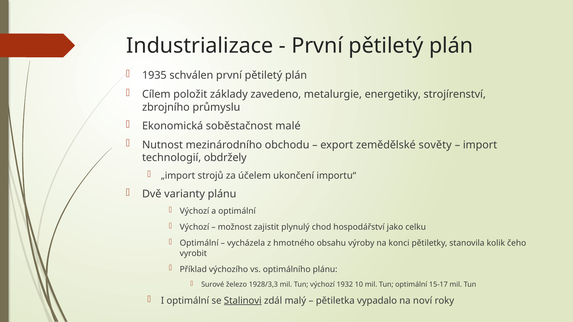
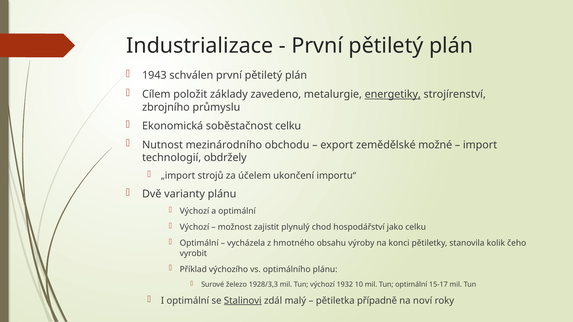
1935: 1935 -> 1943
energetiky underline: none -> present
soběstačnost malé: malé -> celku
sověty: sověty -> možné
vypadalo: vypadalo -> případně
